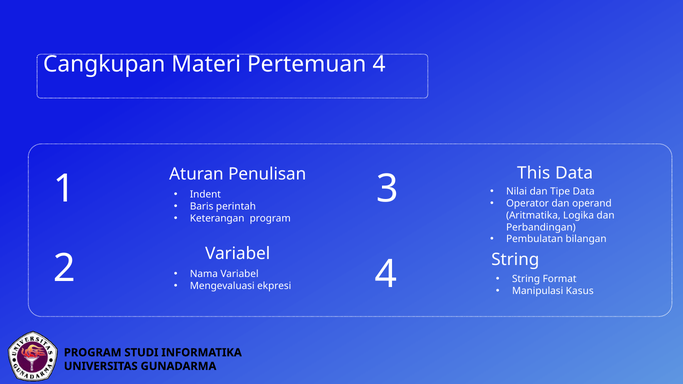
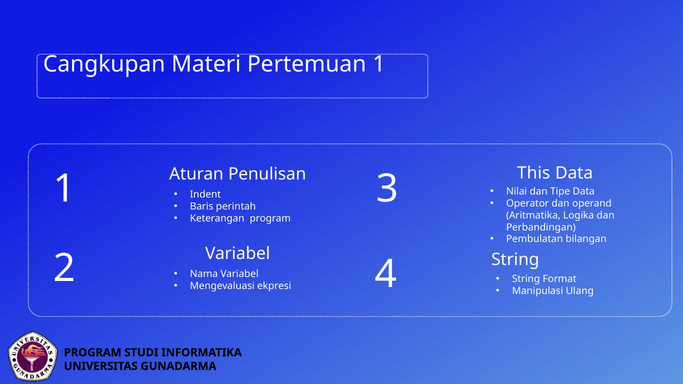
Pertemuan 4: 4 -> 1
Kasus: Kasus -> Ulang
